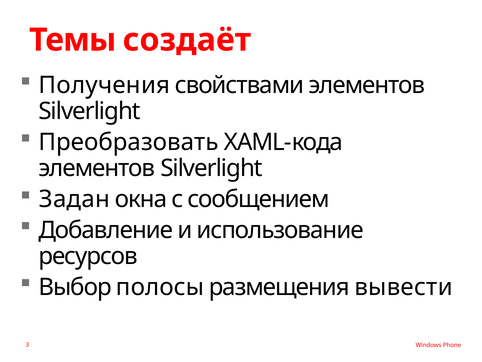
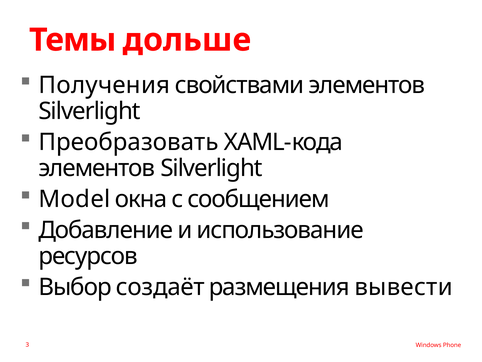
создаёт: создаёт -> дольше
Задан: Задан -> Model
полосы: полосы -> создаёт
